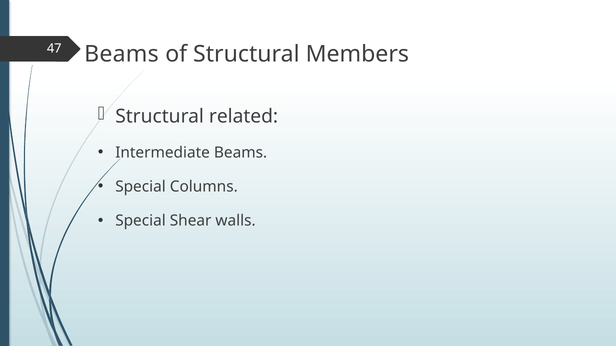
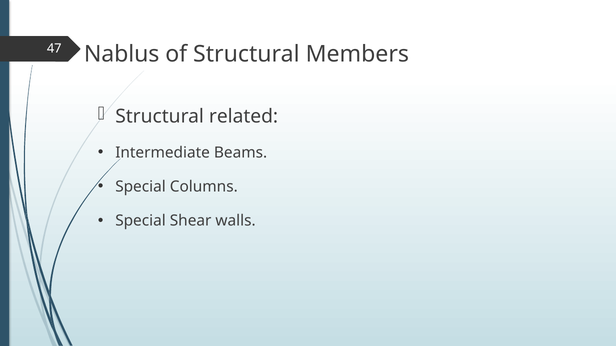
Beams at (121, 54): Beams -> Nablus
